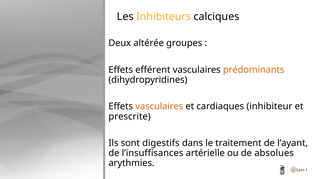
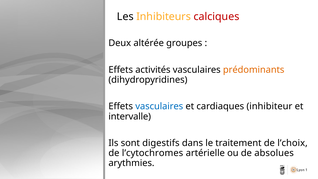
calciques colour: black -> red
efférent: efférent -> activités
vasculaires at (159, 106) colour: orange -> blue
prescrite: prescrite -> intervalle
l’ayant: l’ayant -> l’choix
l’insuffisances: l’insuffisances -> l’cytochromes
